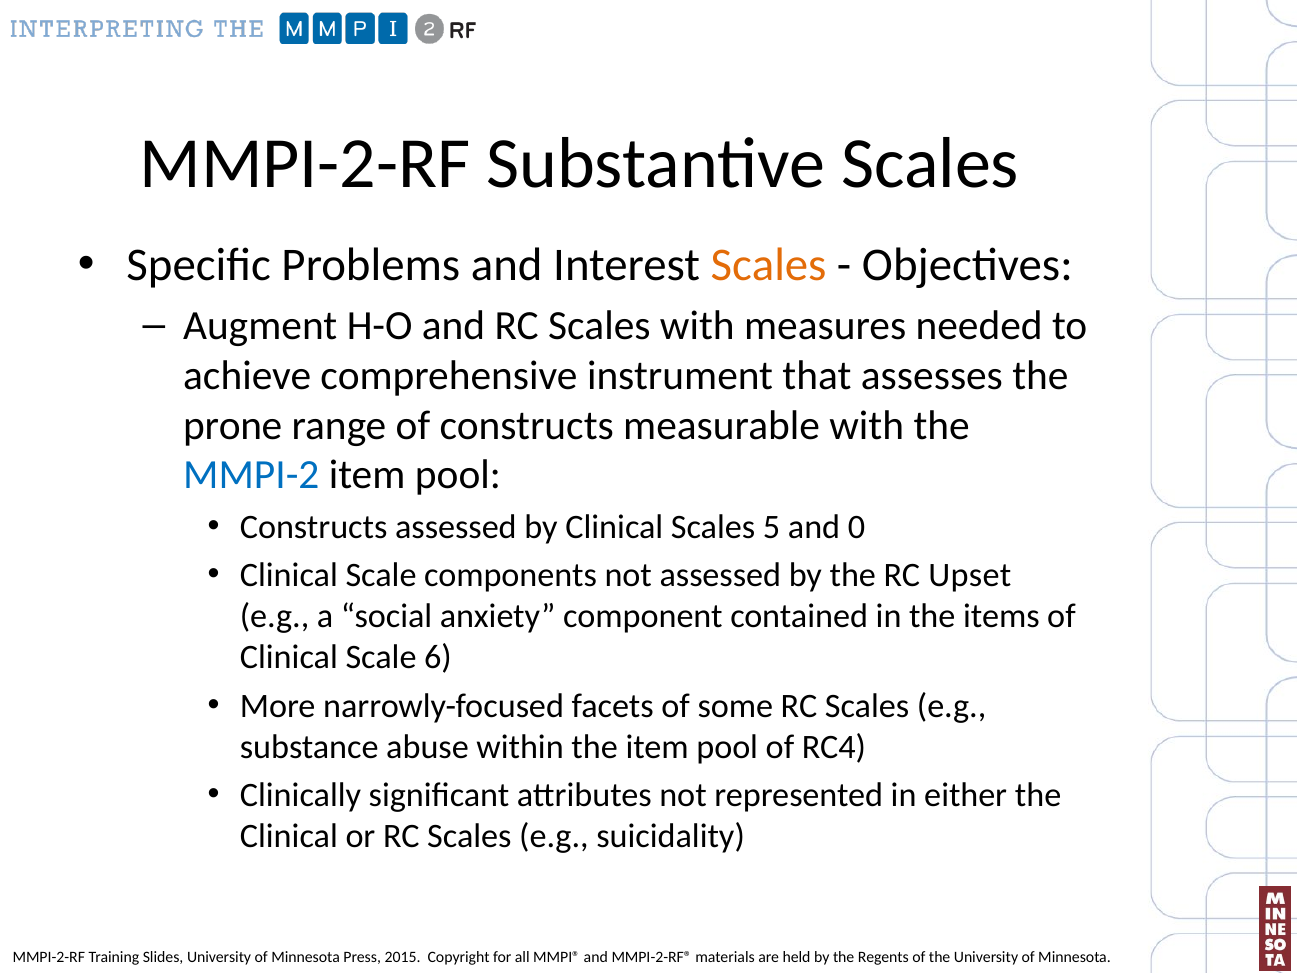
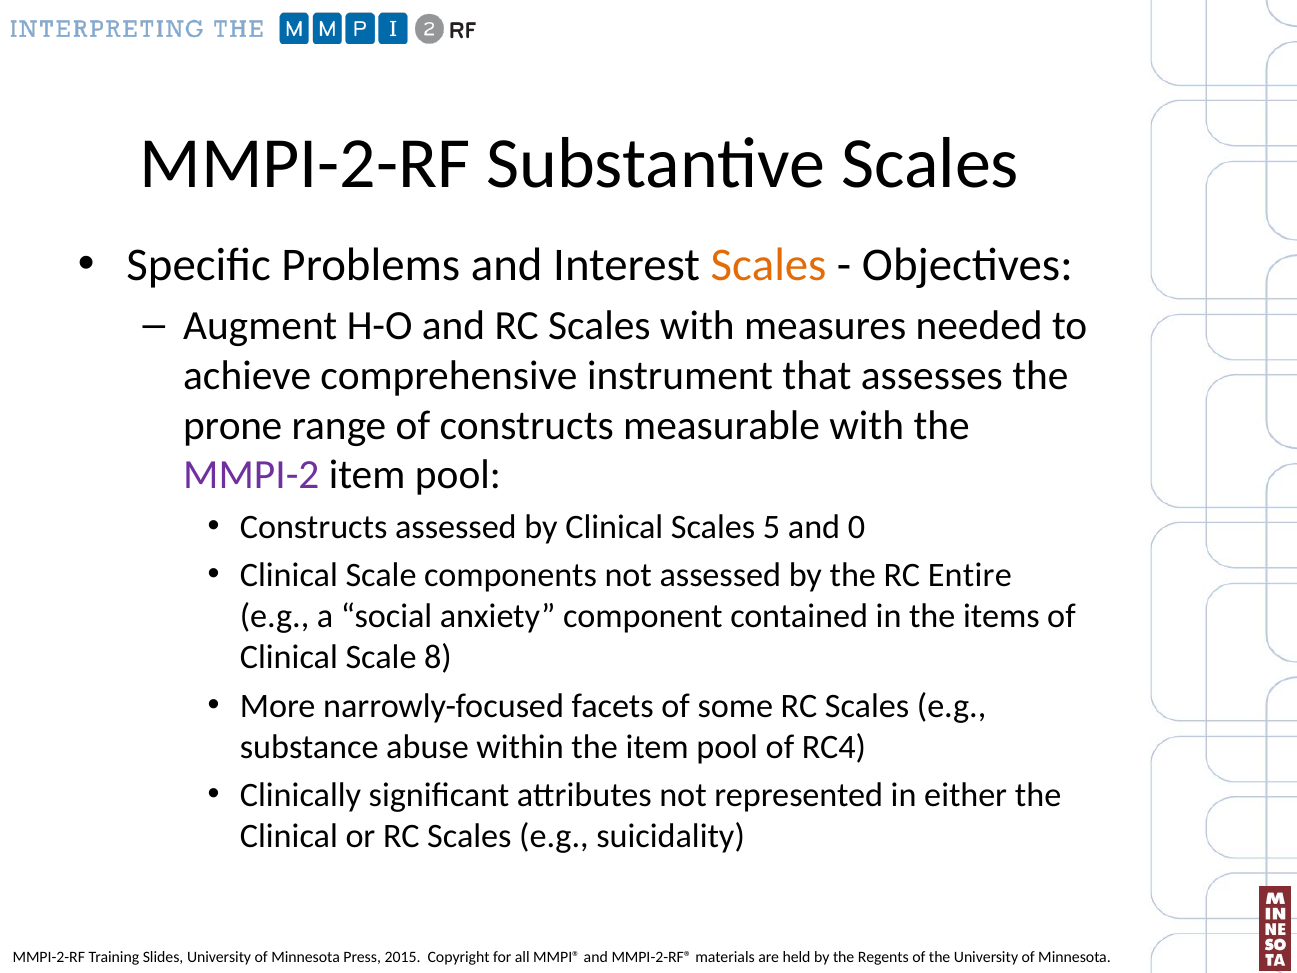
MMPI-2 colour: blue -> purple
Upset: Upset -> Entire
6: 6 -> 8
